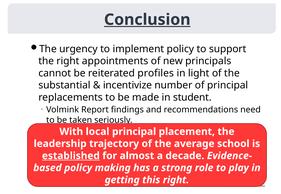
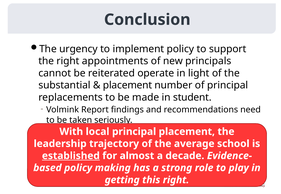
Conclusion underline: present -> none
profiles: profiles -> operate
incentivize at (128, 85): incentivize -> placement
